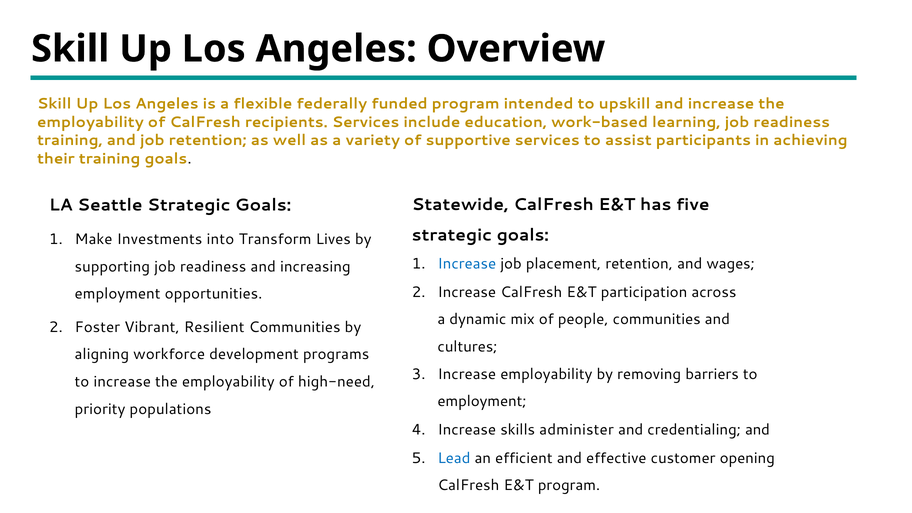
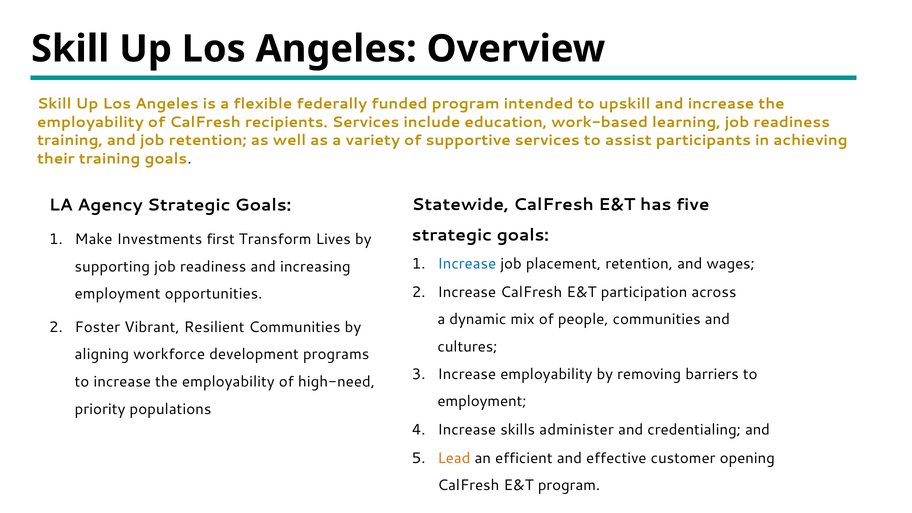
Seattle: Seattle -> Agency
into: into -> first
Lead colour: blue -> orange
